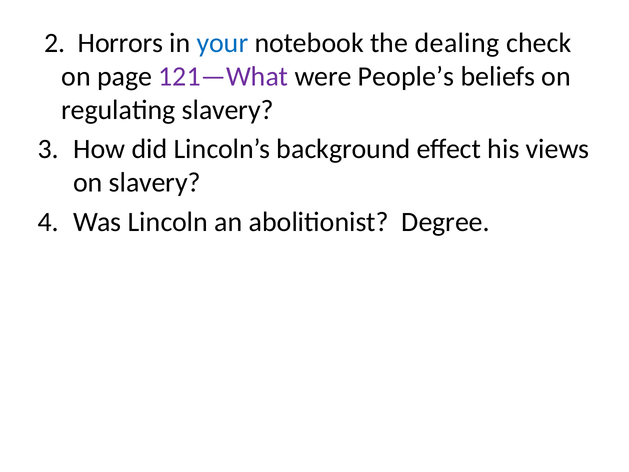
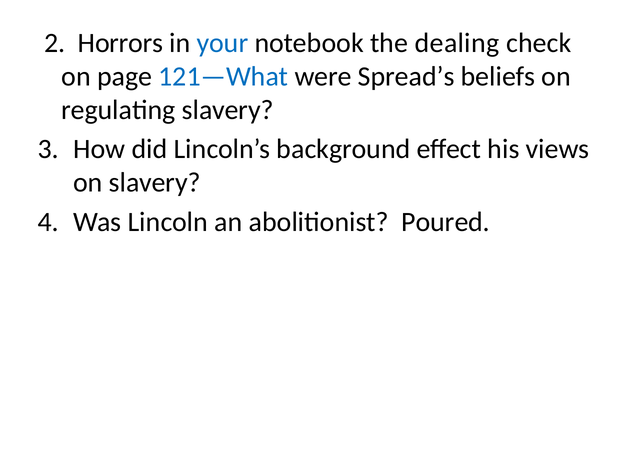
121—What colour: purple -> blue
People’s: People’s -> Spread’s
Degree: Degree -> Poured
